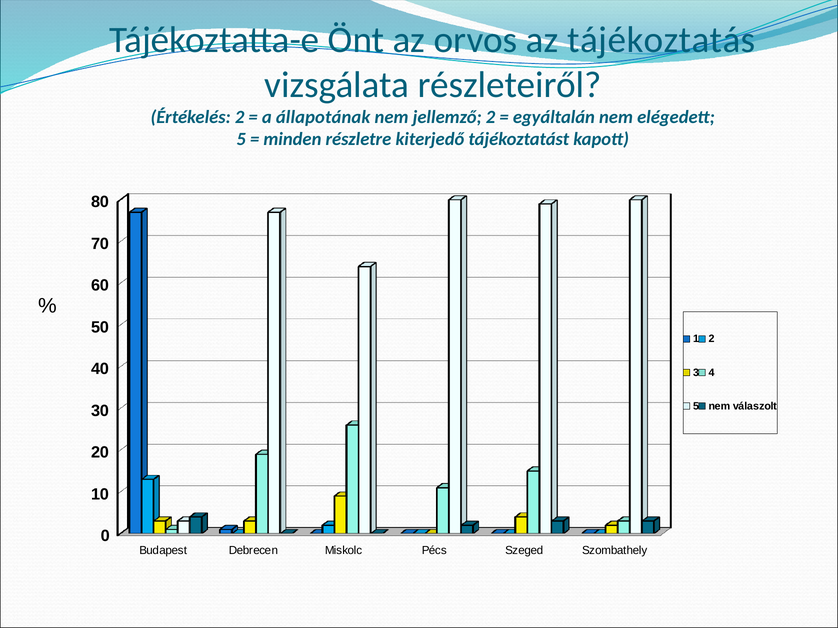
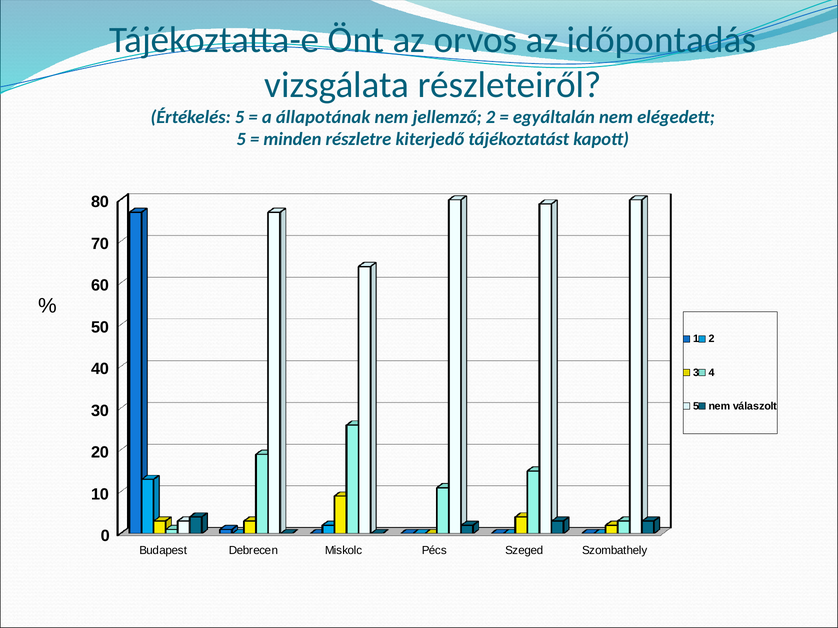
tájékoztatás: tájékoztatás -> időpontadás
Értékelés 2: 2 -> 5
